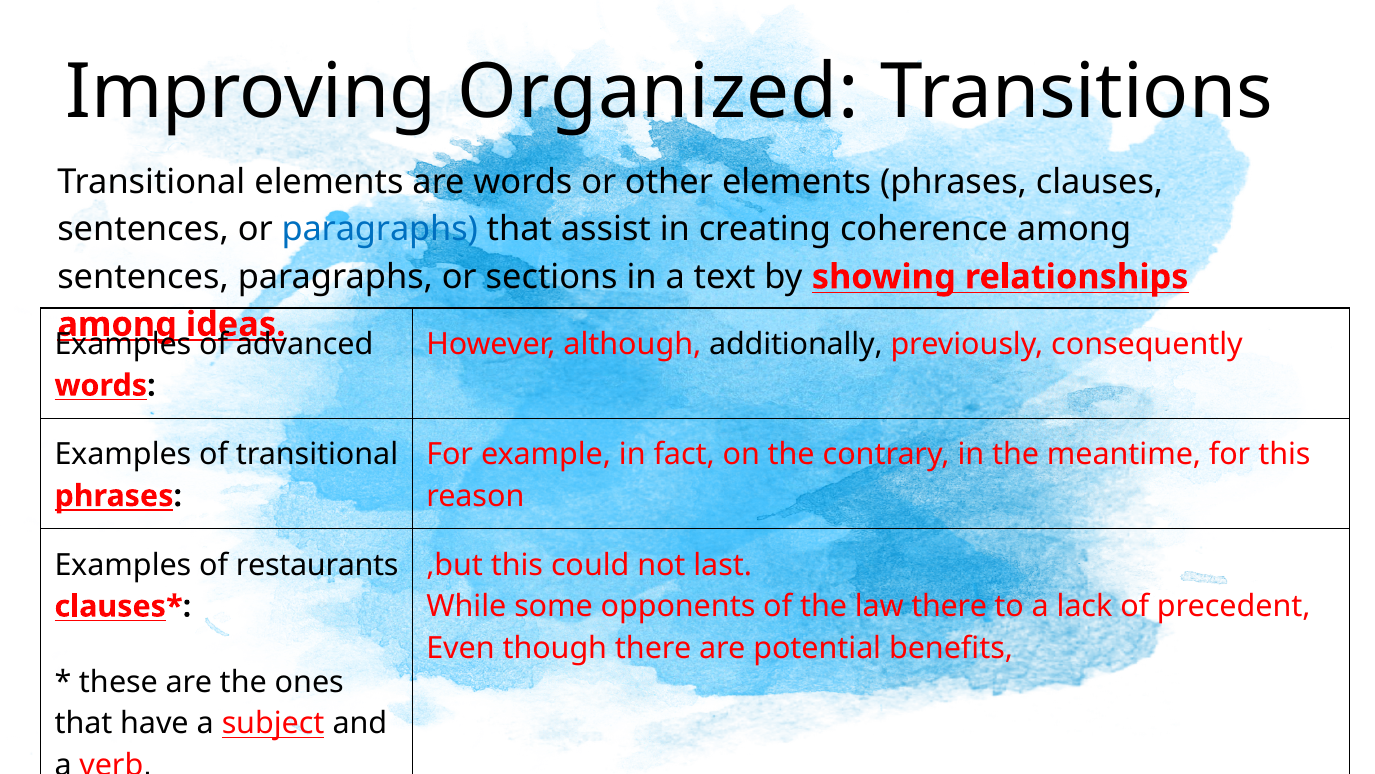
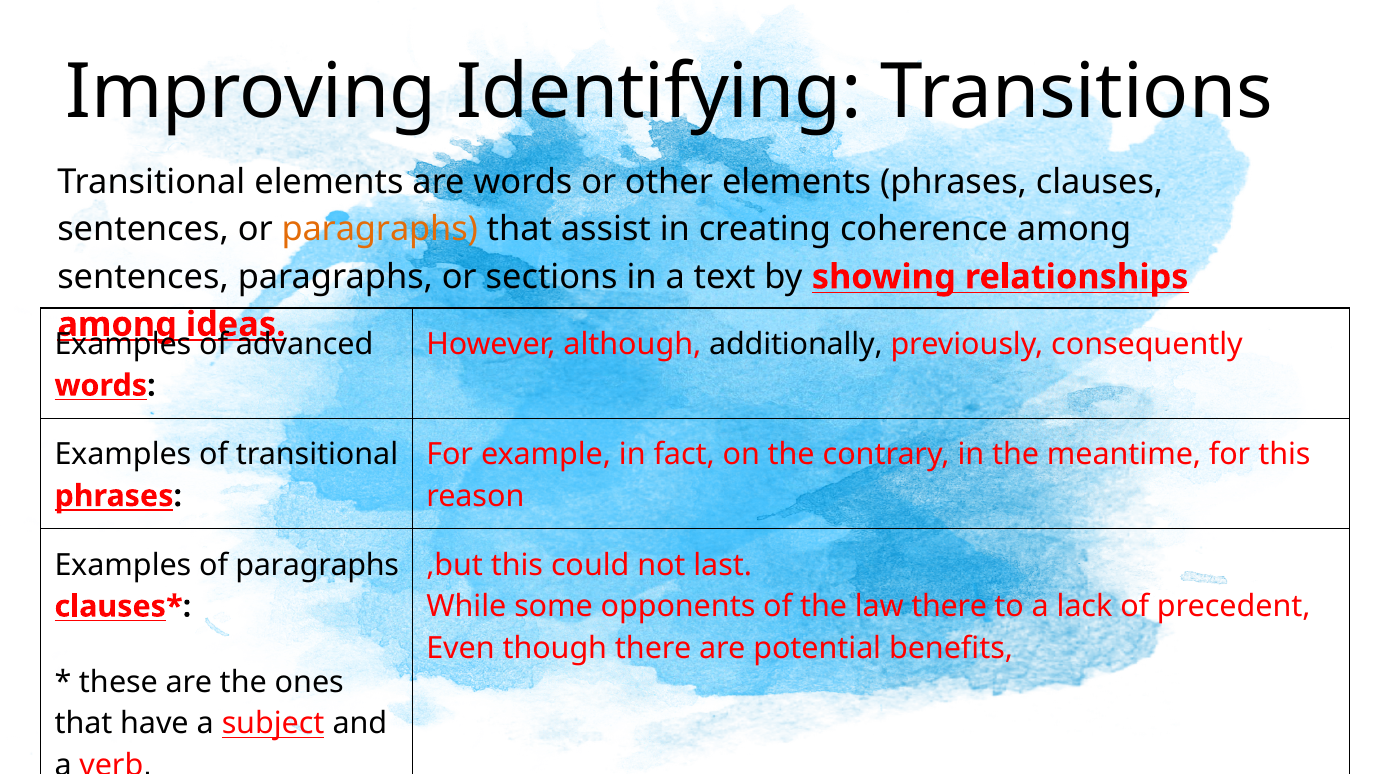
Organized: Organized -> Identifying
paragraphs at (380, 229) colour: blue -> orange
of restaurants: restaurants -> paragraphs
